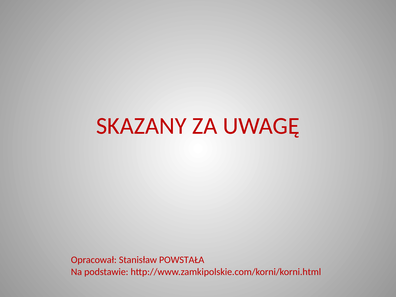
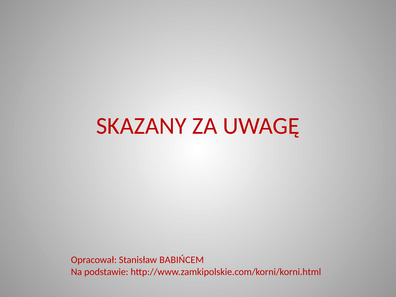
POWSTAŁA: POWSTAŁA -> BABIŃCEM
